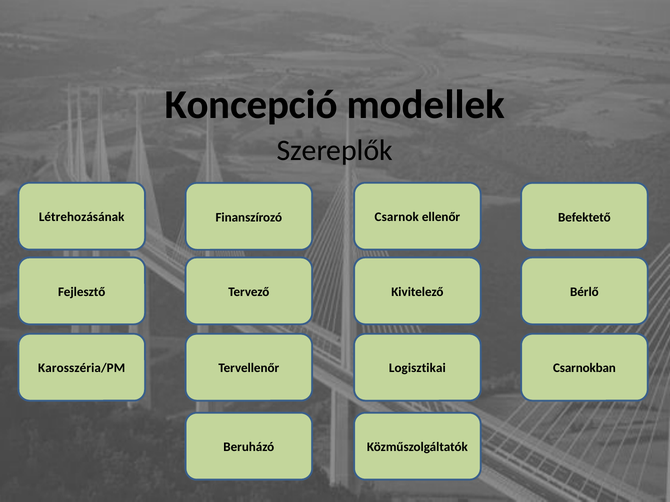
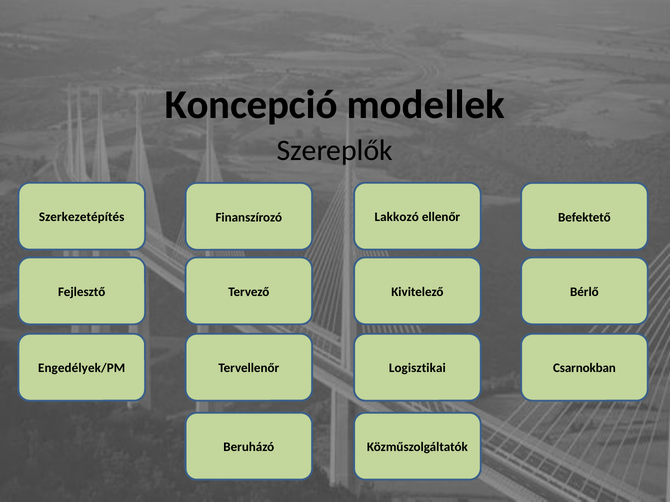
Létrehozásának: Létrehozásának -> Szerkezetépítés
Csarnok: Csarnok -> Lakkozó
Karosszéria/PM: Karosszéria/PM -> Engedélyek/PM
